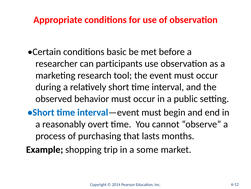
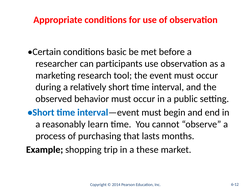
overt: overt -> learn
some: some -> these
